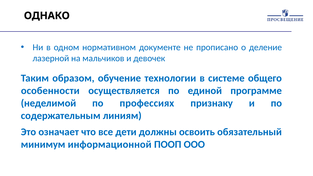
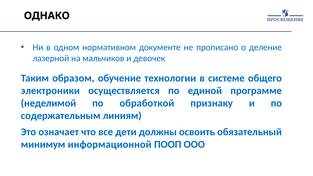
особенности: особенности -> электроники
профессиях: профессиях -> обработкой
